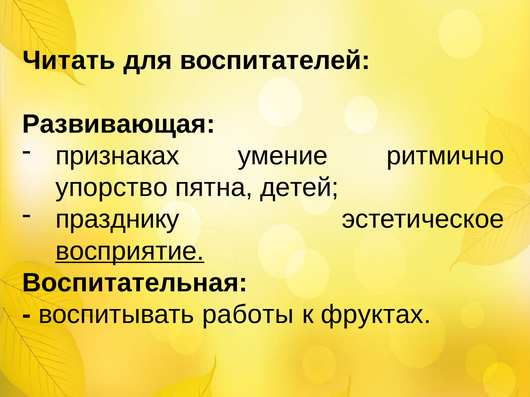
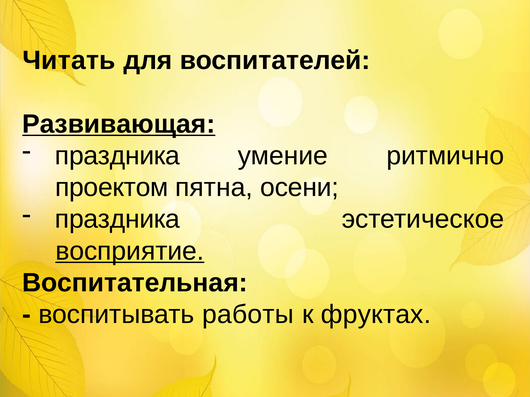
Развивающая underline: none -> present
признаках at (117, 156): признаках -> праздника
упорство: упорство -> проектом
детей: детей -> осени
празднику at (117, 219): празднику -> праздника
